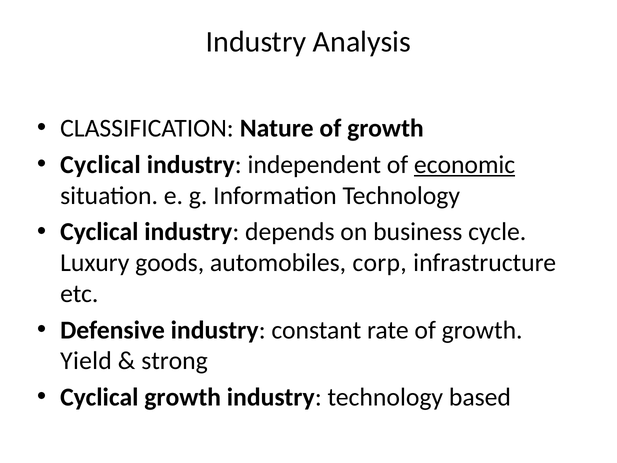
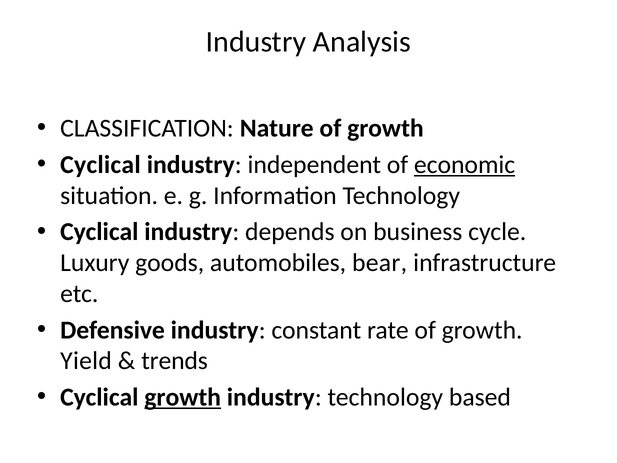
corp: corp -> bear
strong: strong -> trends
growth at (183, 397) underline: none -> present
